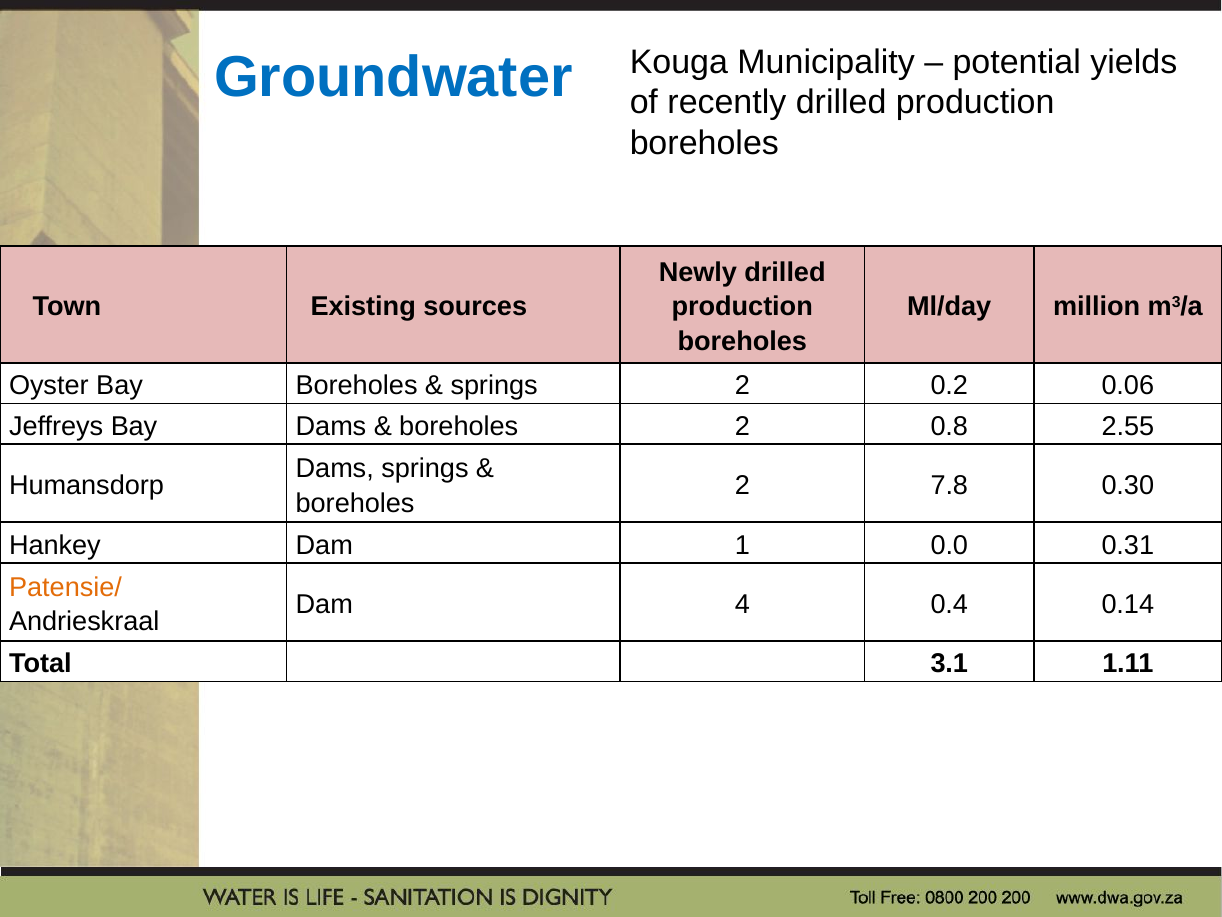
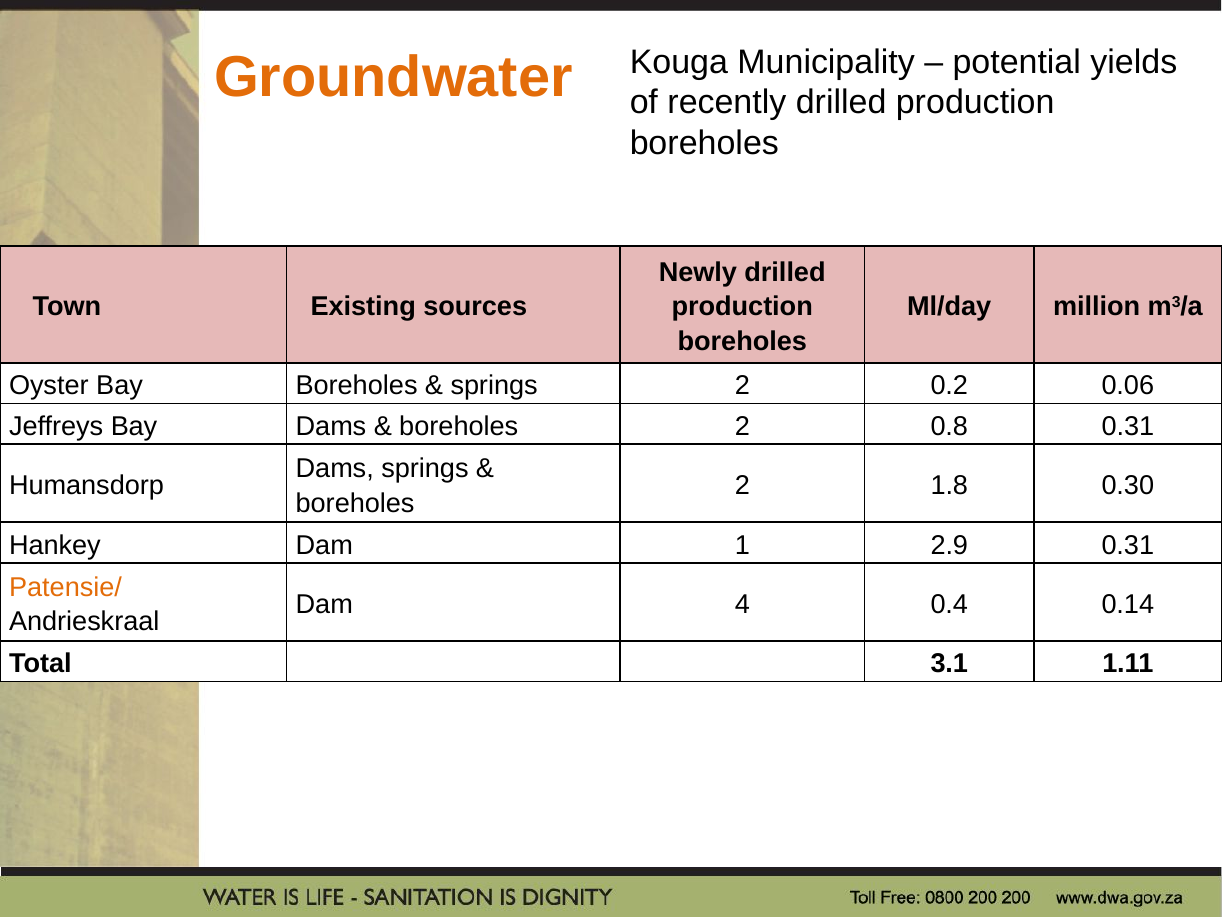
Groundwater colour: blue -> orange
0.8 2.55: 2.55 -> 0.31
7.8: 7.8 -> 1.8
0.0: 0.0 -> 2.9
